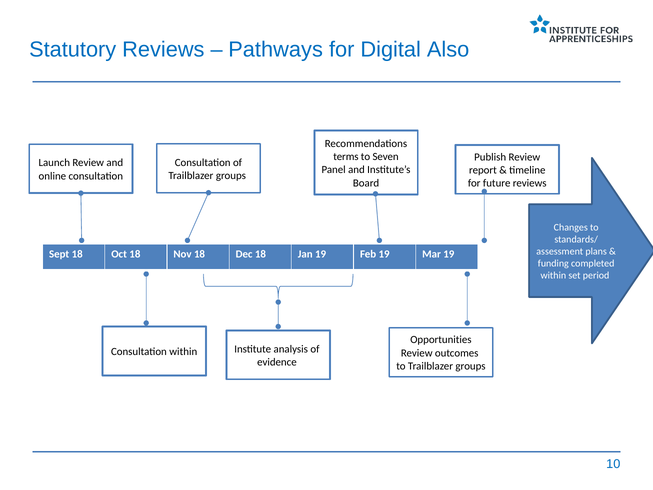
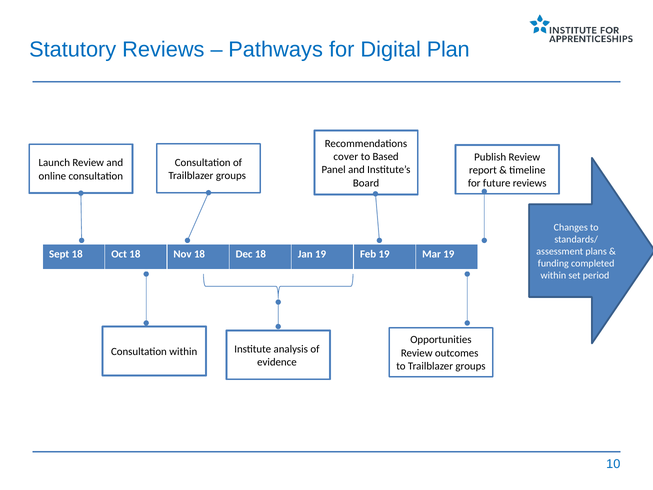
Also: Also -> Plan
terms: terms -> cover
Seven: Seven -> Based
